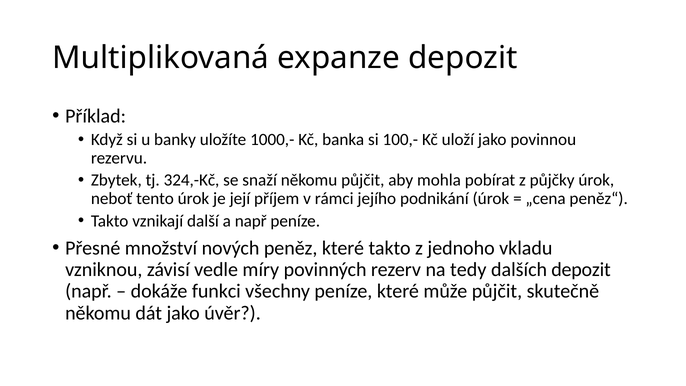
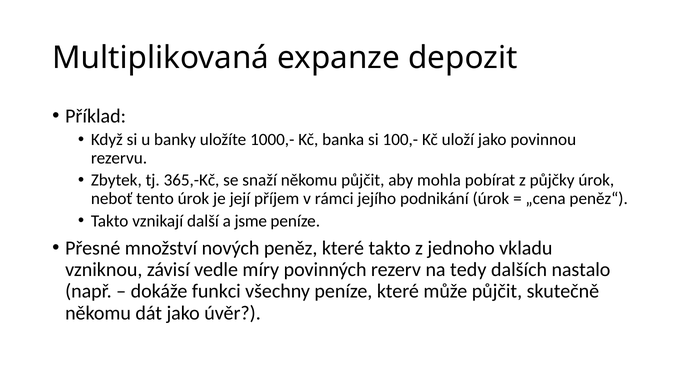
324,-Kč: 324,-Kč -> 365,-Kč
a např: např -> jsme
dalších depozit: depozit -> nastalo
